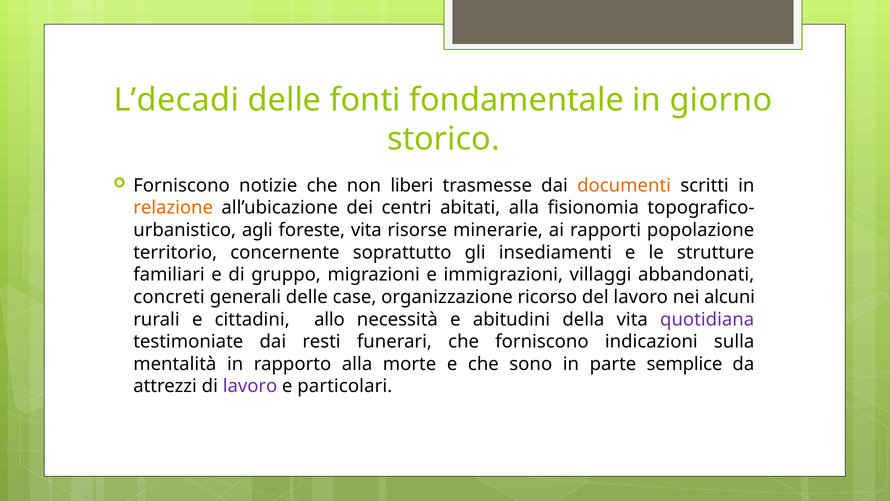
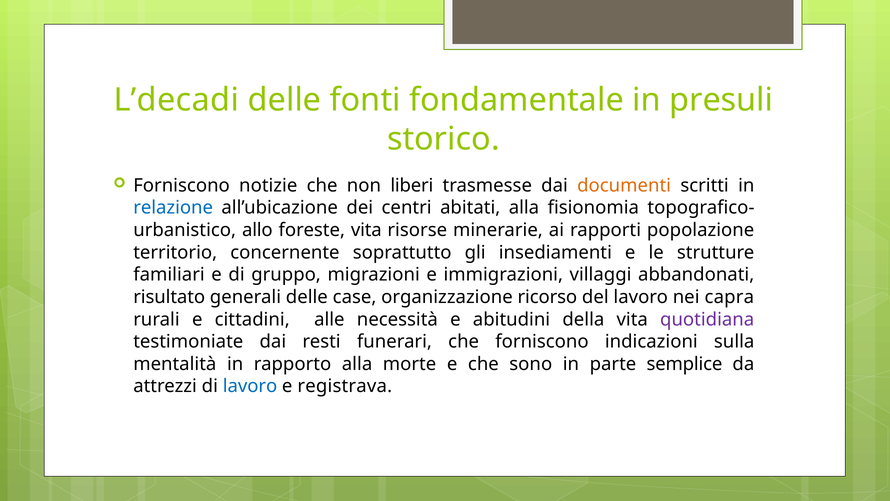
giorno: giorno -> presuli
relazione colour: orange -> blue
agli: agli -> allo
concreti: concreti -> risultato
alcuni: alcuni -> capra
allo: allo -> alle
lavoro at (250, 386) colour: purple -> blue
particolari: particolari -> registrava
